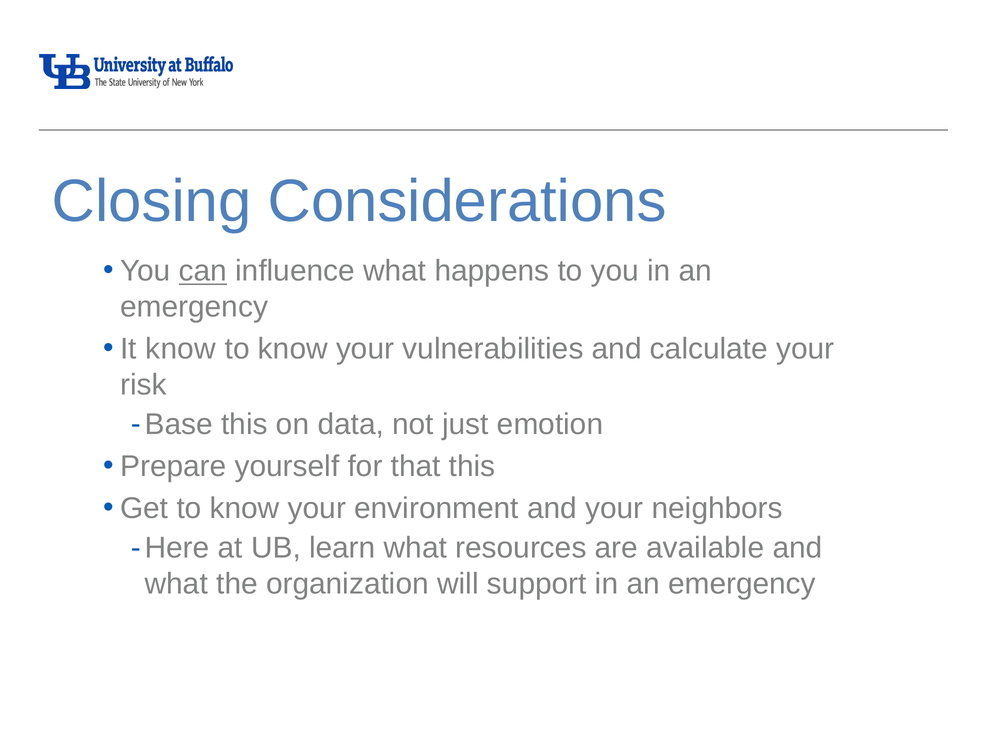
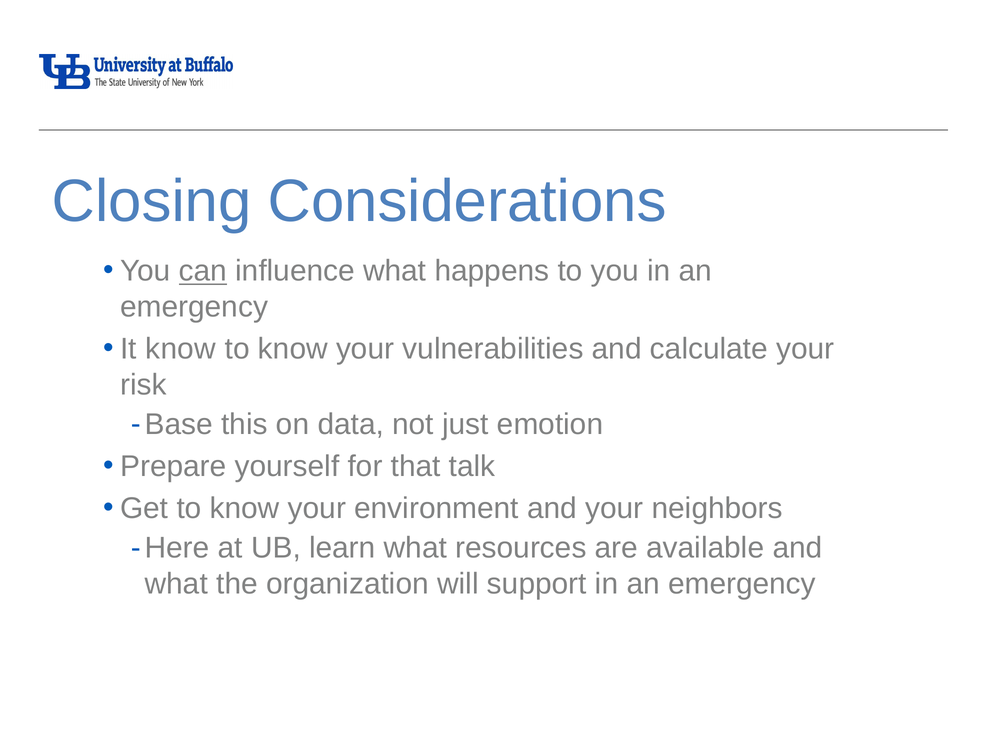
that this: this -> talk
